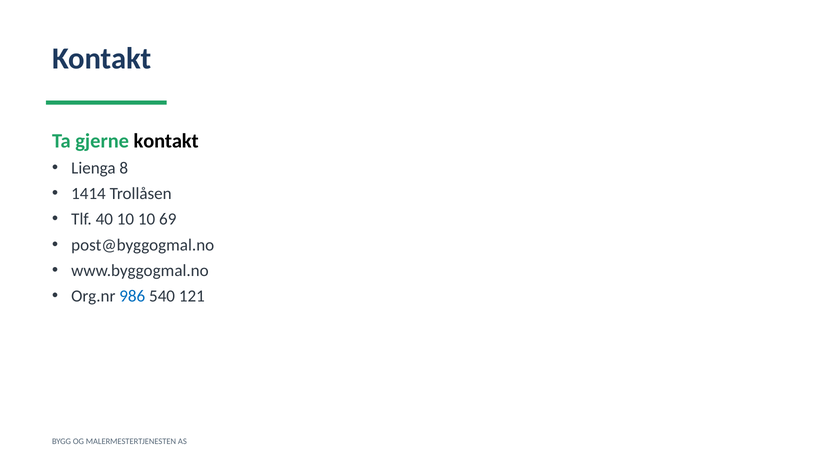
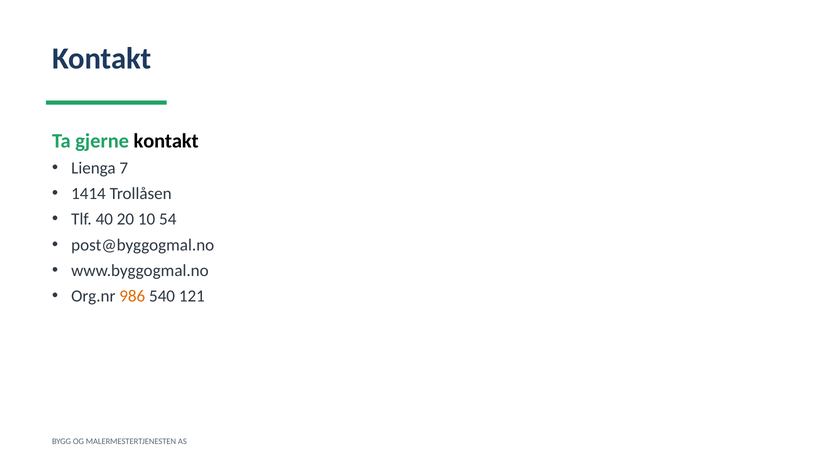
8: 8 -> 7
40 10: 10 -> 20
69: 69 -> 54
986 colour: blue -> orange
